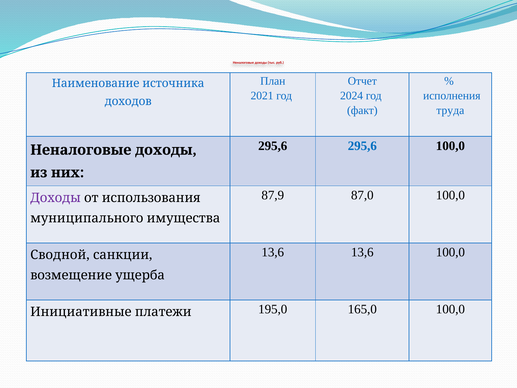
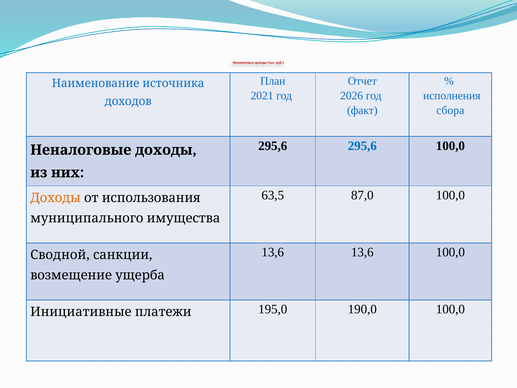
2024: 2024 -> 2026
труда: труда -> сбора
87,9: 87,9 -> 63,5
Доходы at (56, 198) colour: purple -> orange
165,0: 165,0 -> 190,0
